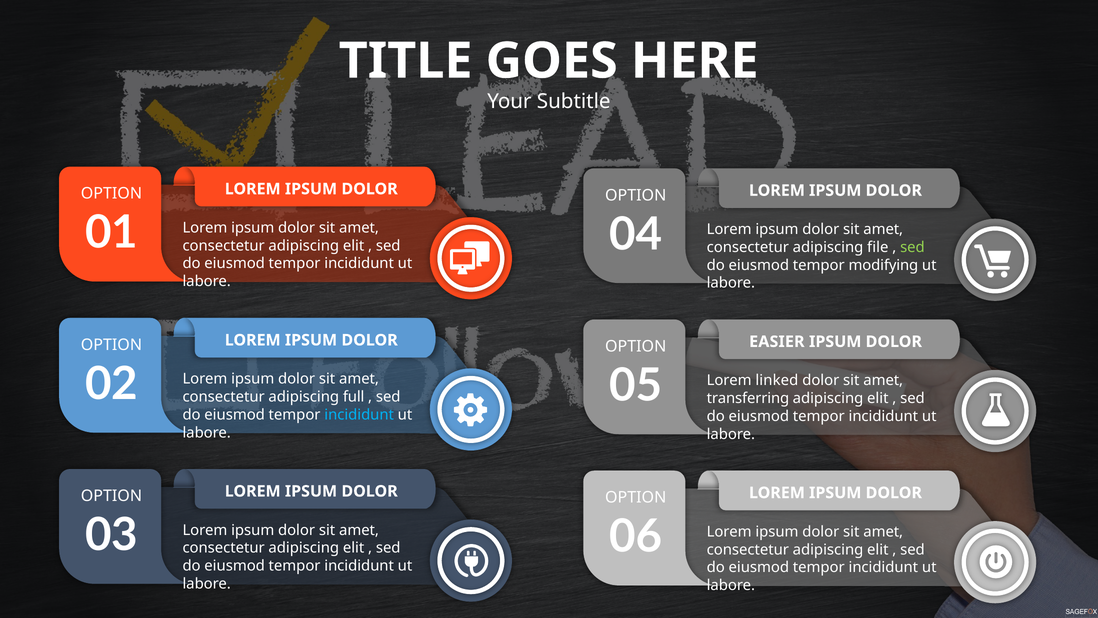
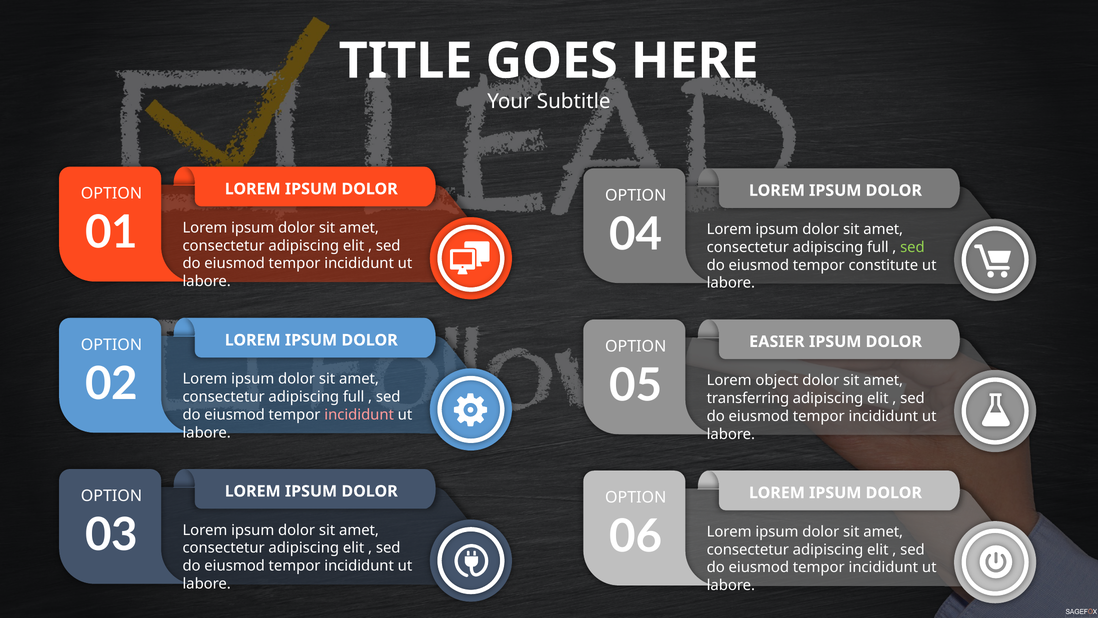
file at (878, 247): file -> full
modifying: modifying -> constitute
linked: linked -> object
incididunt at (359, 414) colour: light blue -> pink
